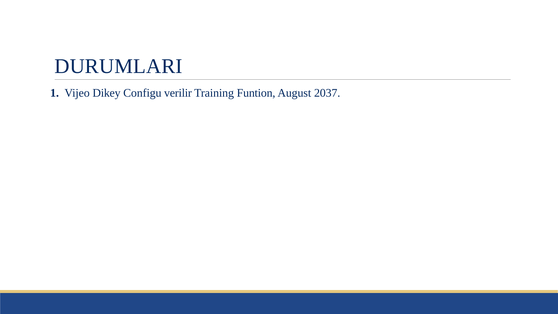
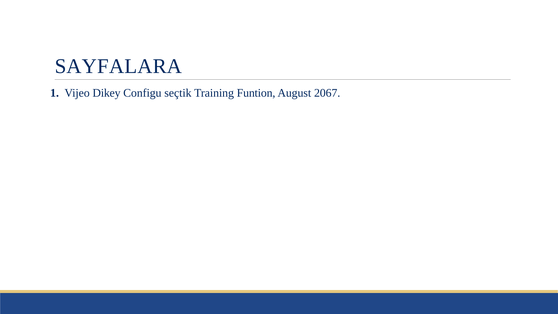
DURUMLARI: DURUMLARI -> SAYFALARA
verilir: verilir -> seçtik
2037: 2037 -> 2067
